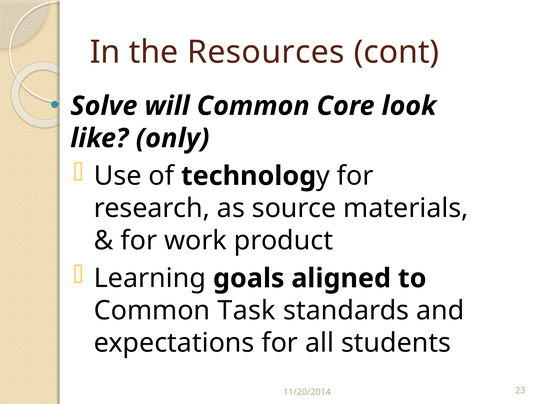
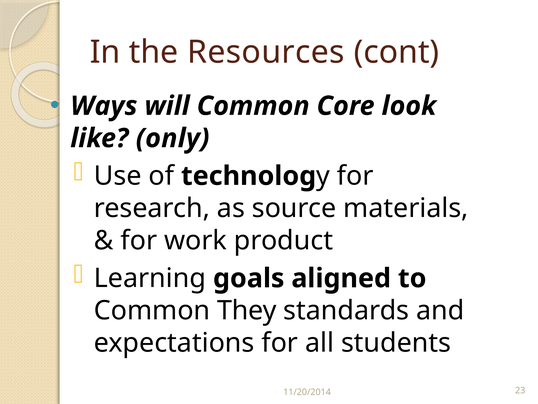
Solve: Solve -> Ways
Task: Task -> They
